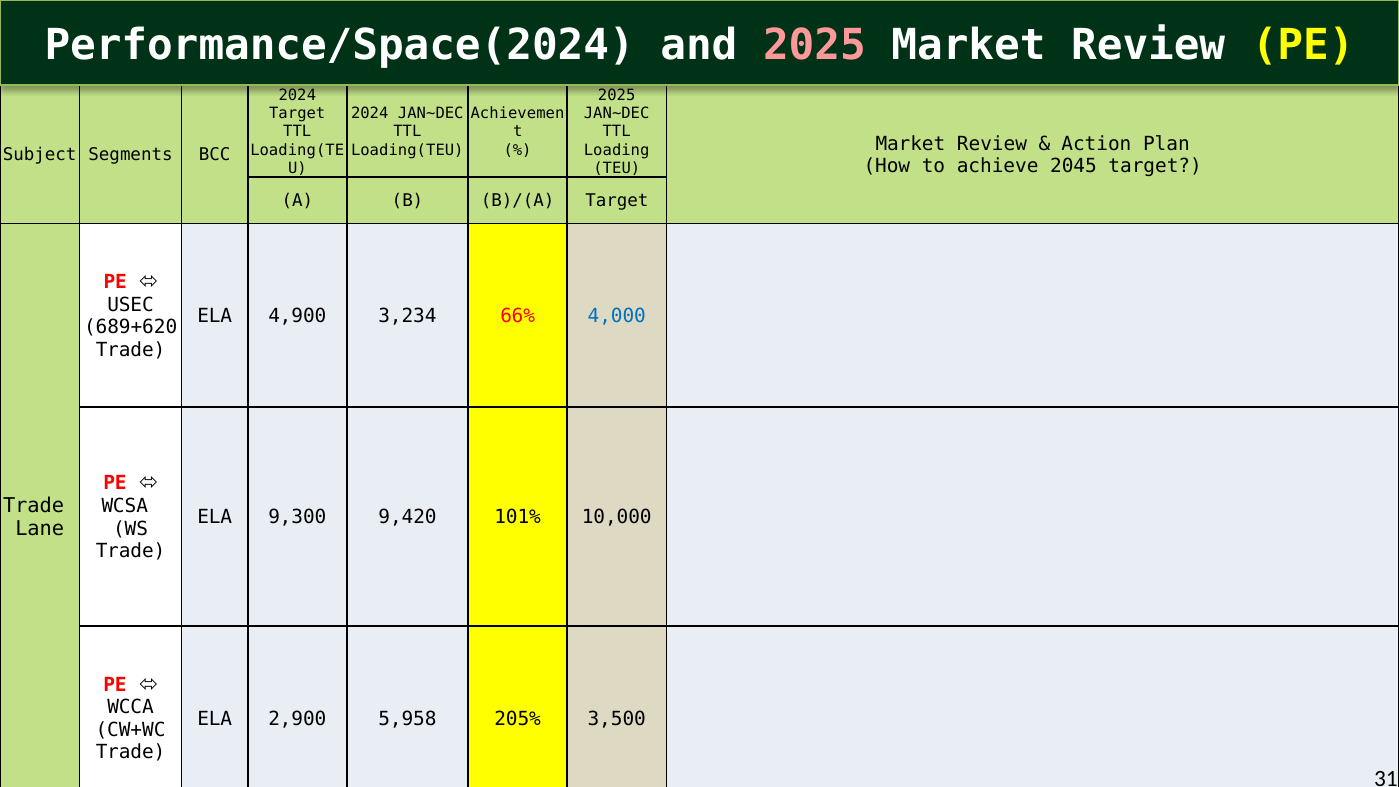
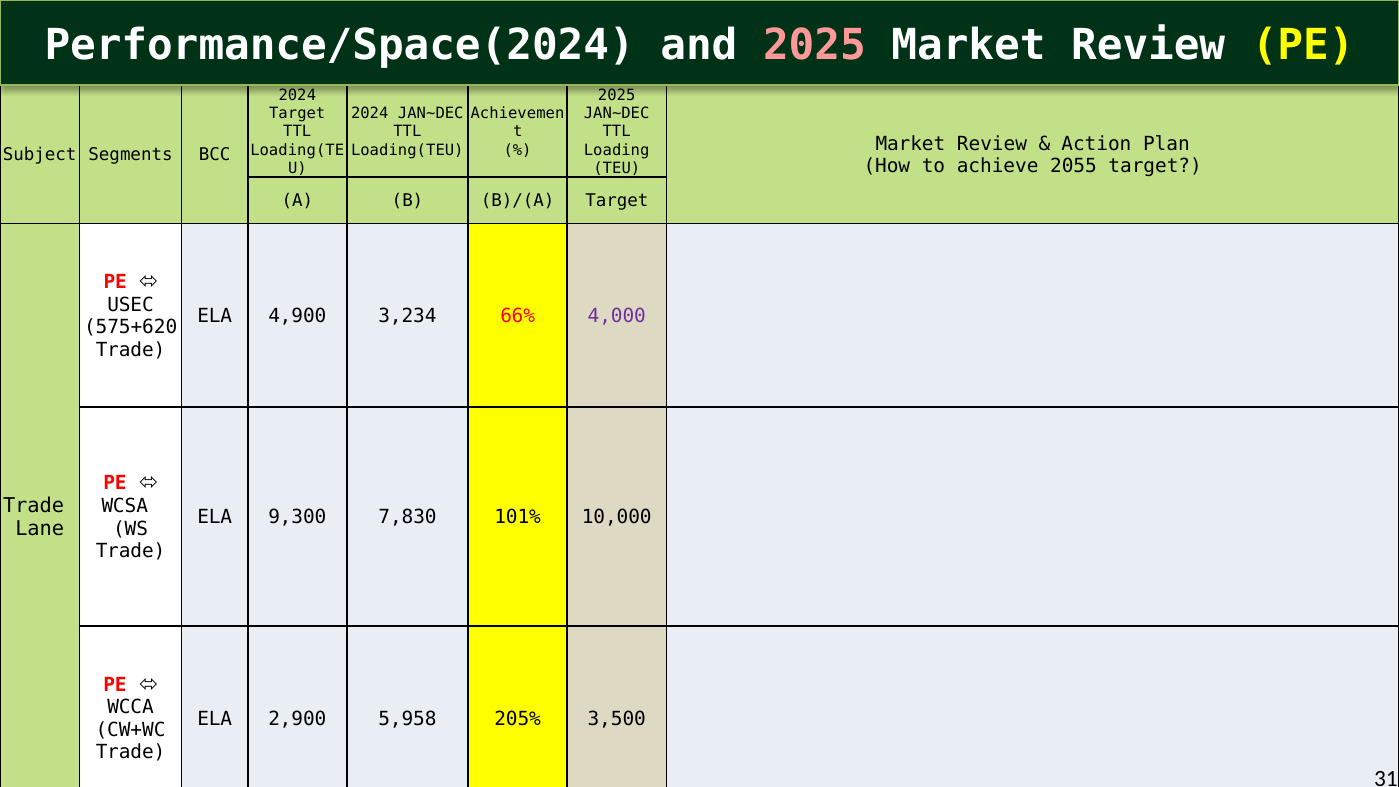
2045: 2045 -> 2055
4,000 colour: blue -> purple
689+620: 689+620 -> 575+620
9,420: 9,420 -> 7,830
